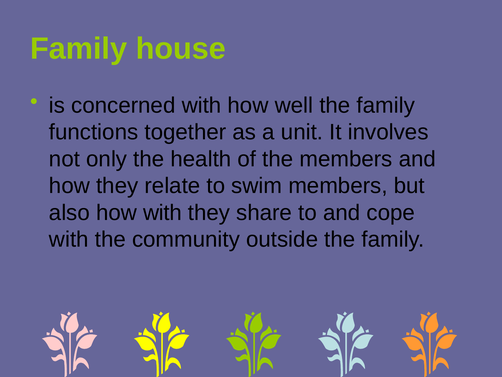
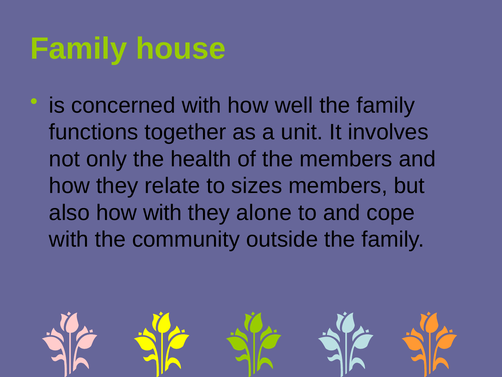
swim: swim -> sizes
share: share -> alone
